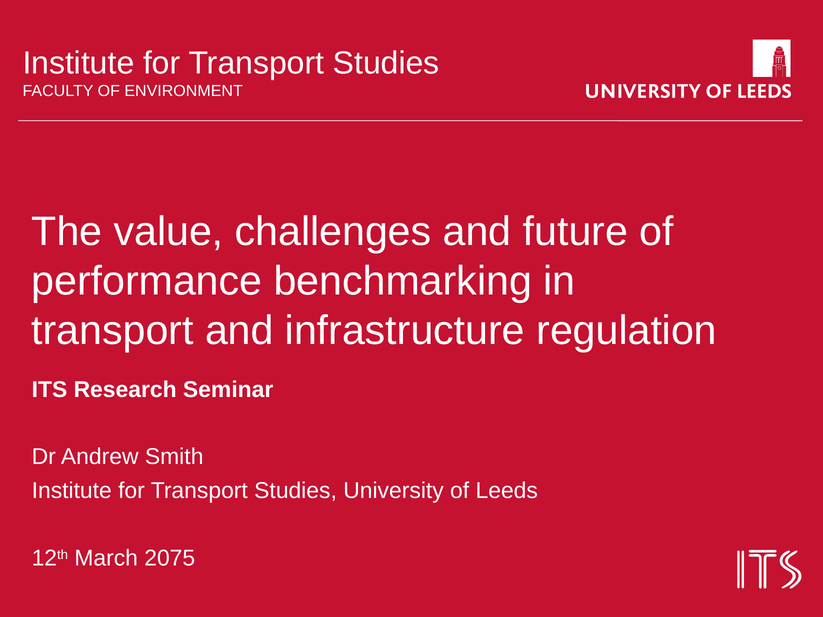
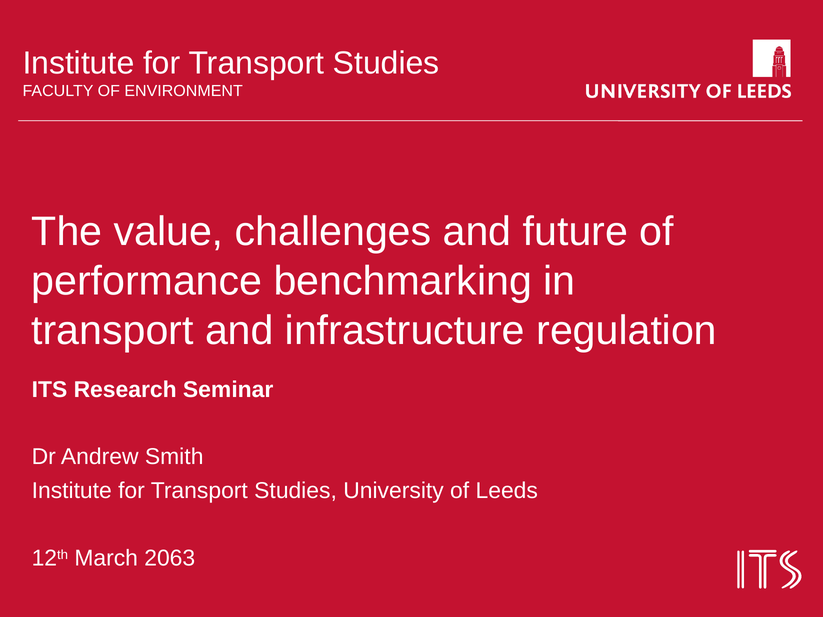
2075: 2075 -> 2063
